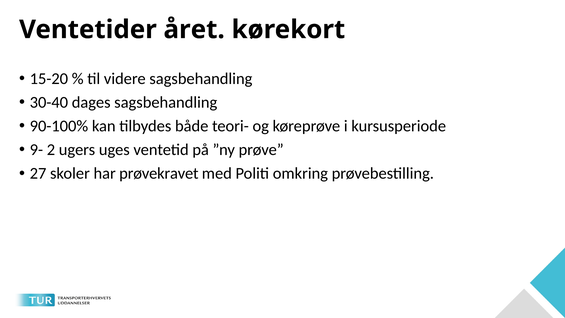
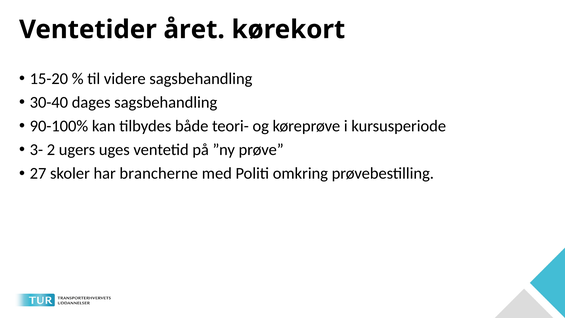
9-: 9- -> 3-
prøvekravet: prøvekravet -> brancherne
